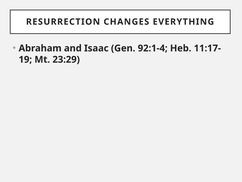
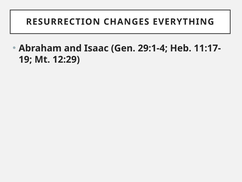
92:1-4: 92:1-4 -> 29:1-4
23:29: 23:29 -> 12:29
